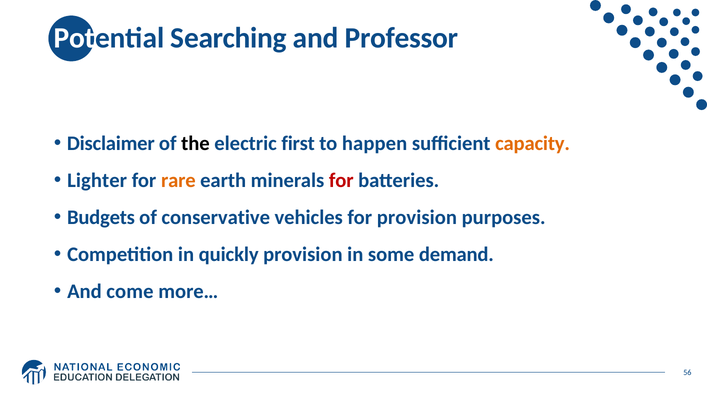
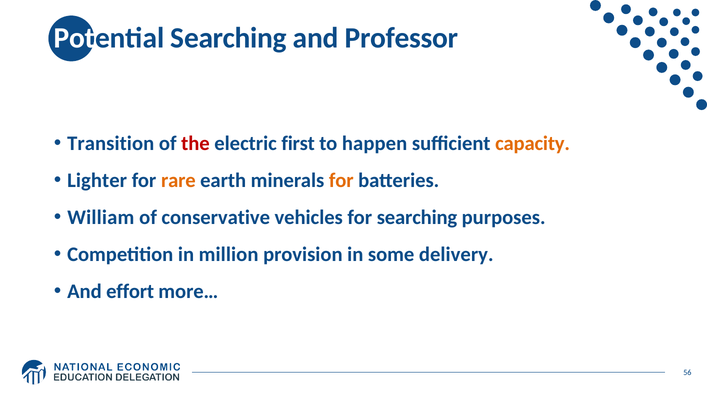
Disclaimer: Disclaimer -> Transition
the colour: black -> red
for at (341, 180) colour: red -> orange
Budgets: Budgets -> William
for provision: provision -> searching
quickly: quickly -> million
demand: demand -> delivery
come: come -> effort
